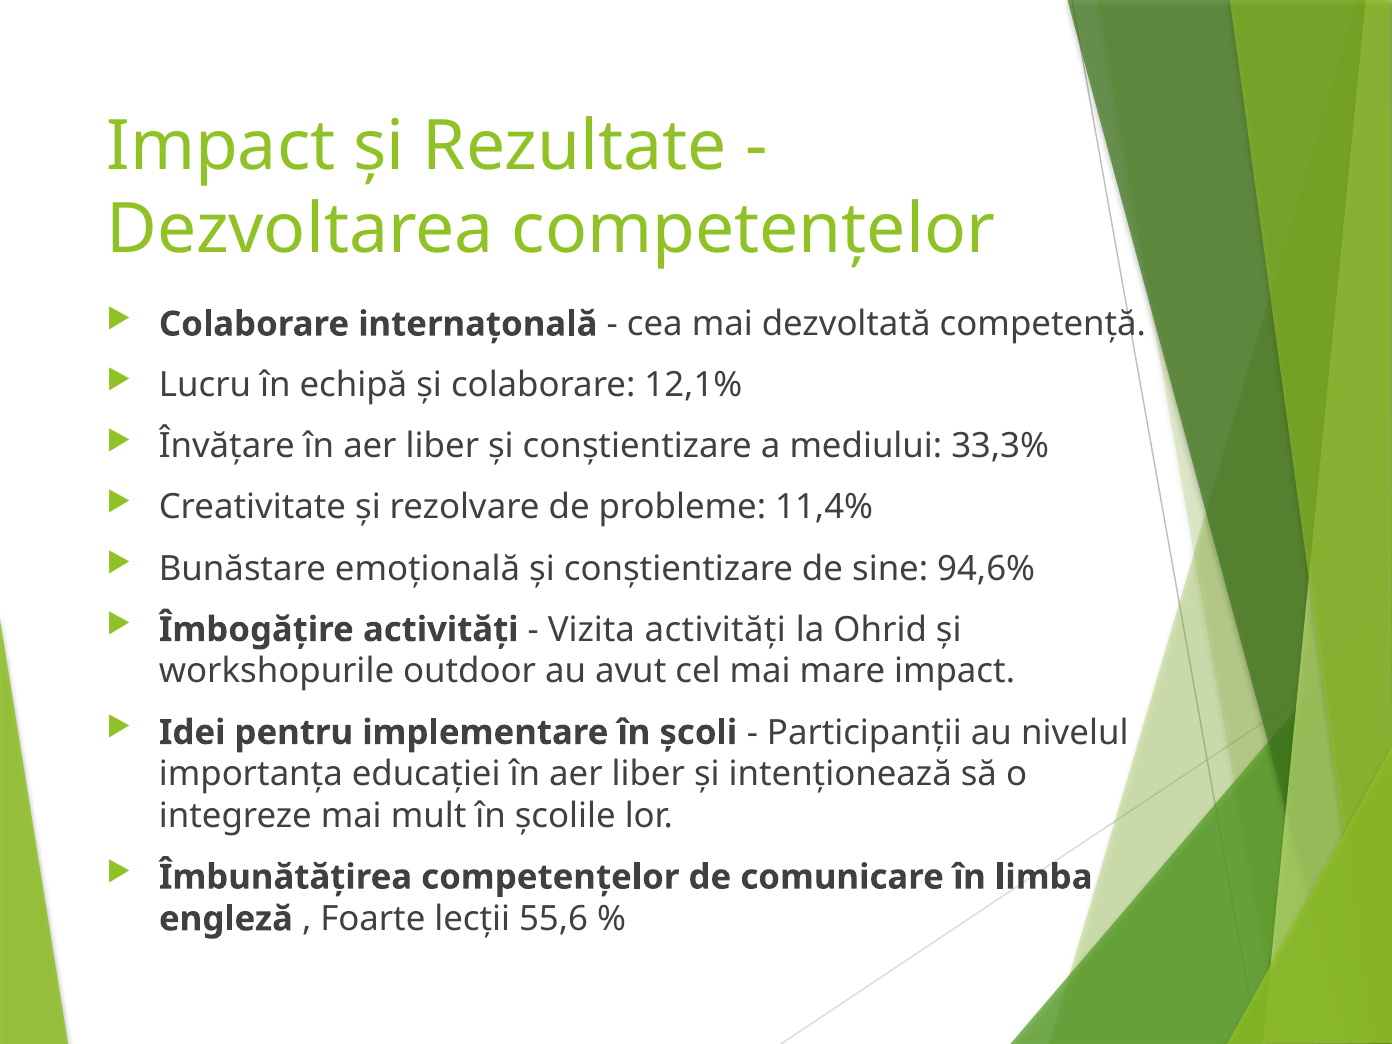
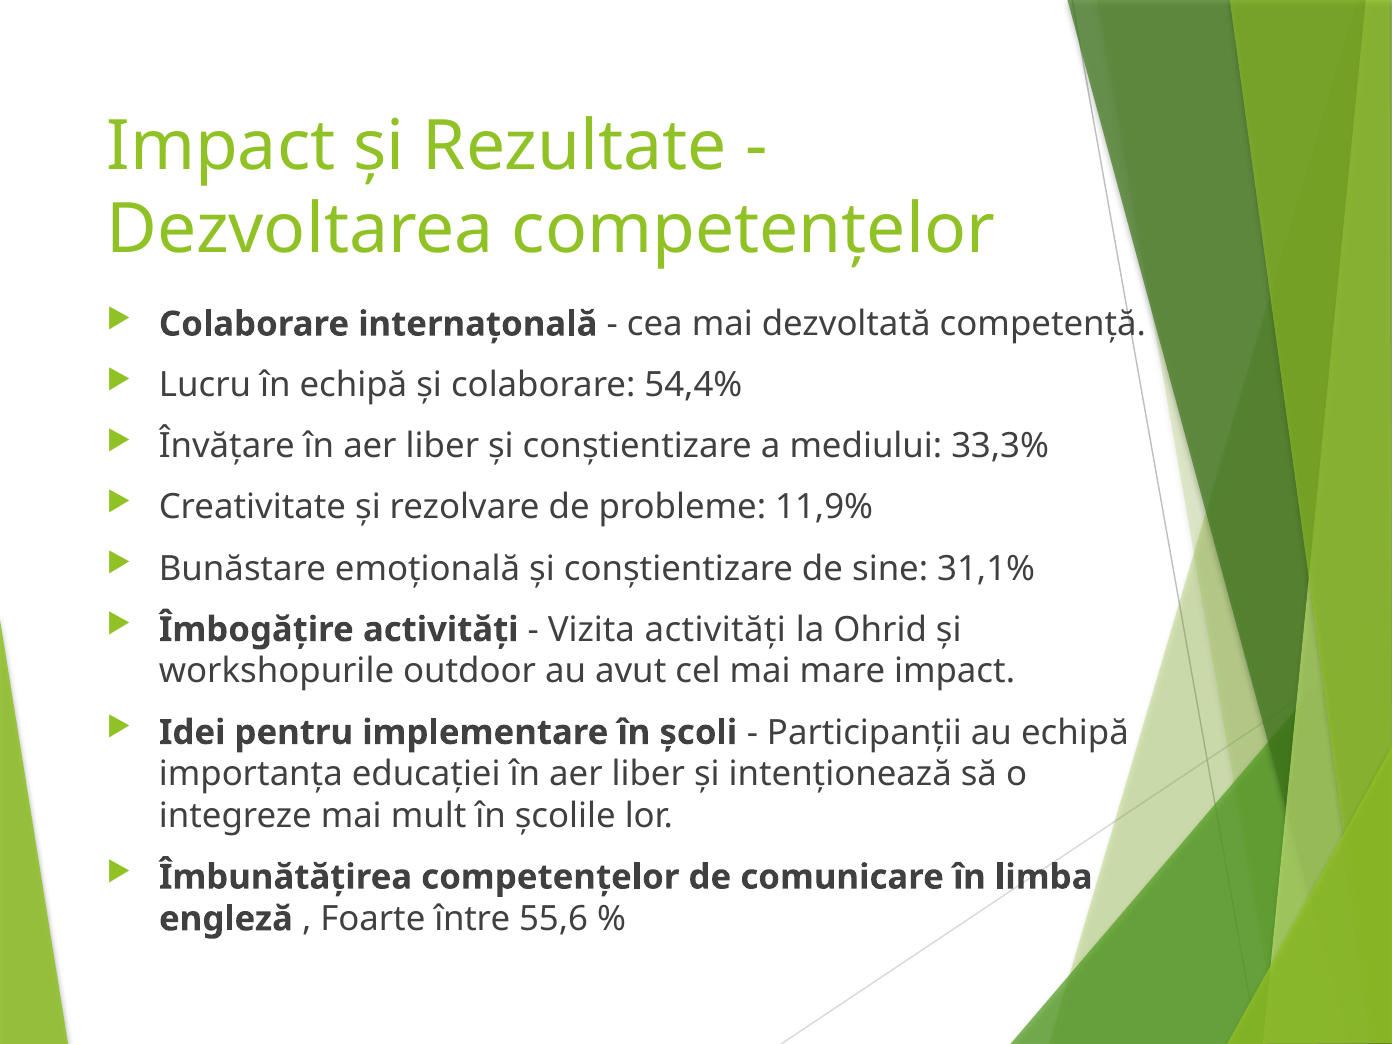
12,1%: 12,1% -> 54,4%
11,4%: 11,4% -> 11,9%
94,6%: 94,6% -> 31,1%
au nivelul: nivelul -> echipă
lecții: lecții -> între
